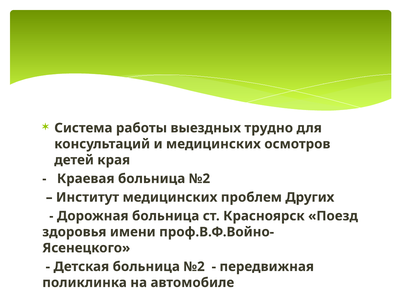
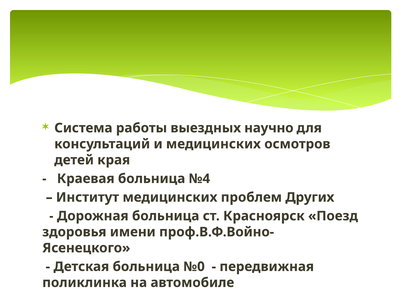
трудно: трудно -> научно
Краевая больница №2: №2 -> №4
Детская больница №2: №2 -> №0
